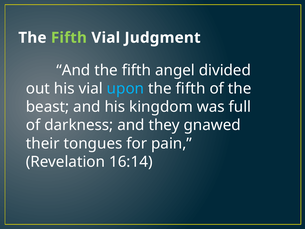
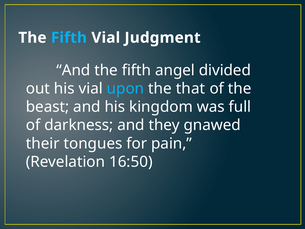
Fifth at (69, 38) colour: light green -> light blue
fifth at (191, 88): fifth -> that
16:14: 16:14 -> 16:50
